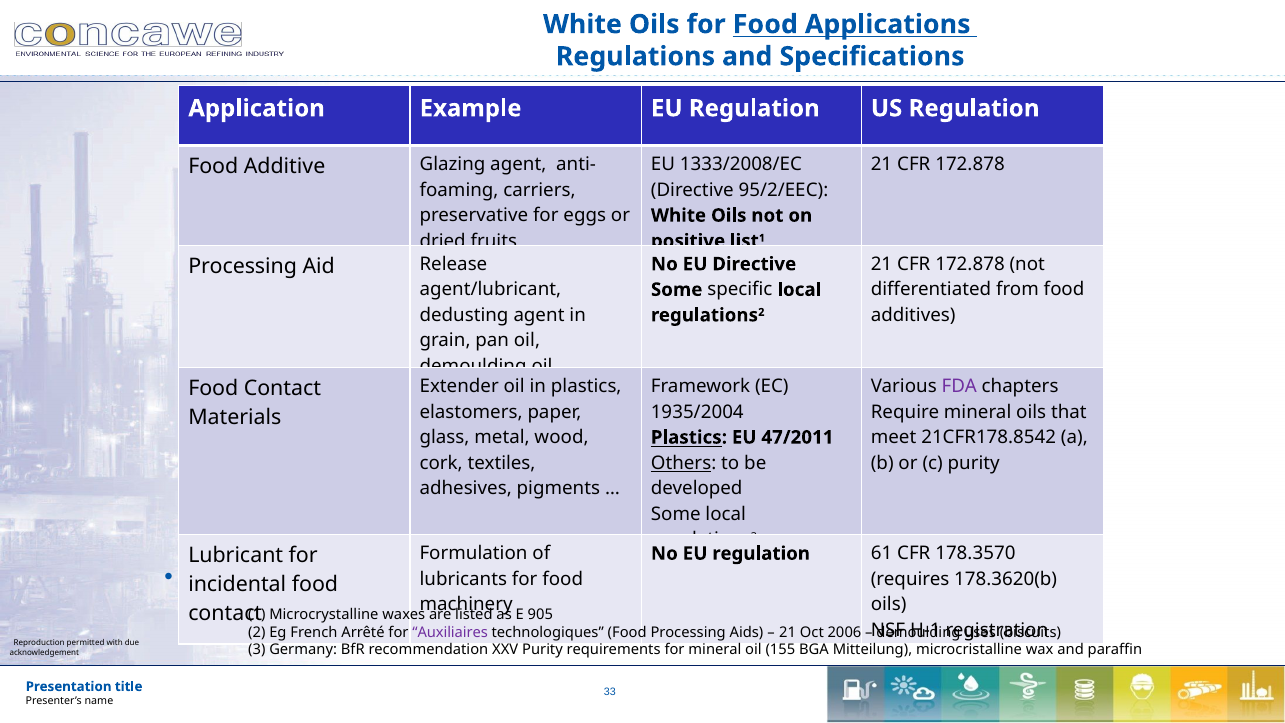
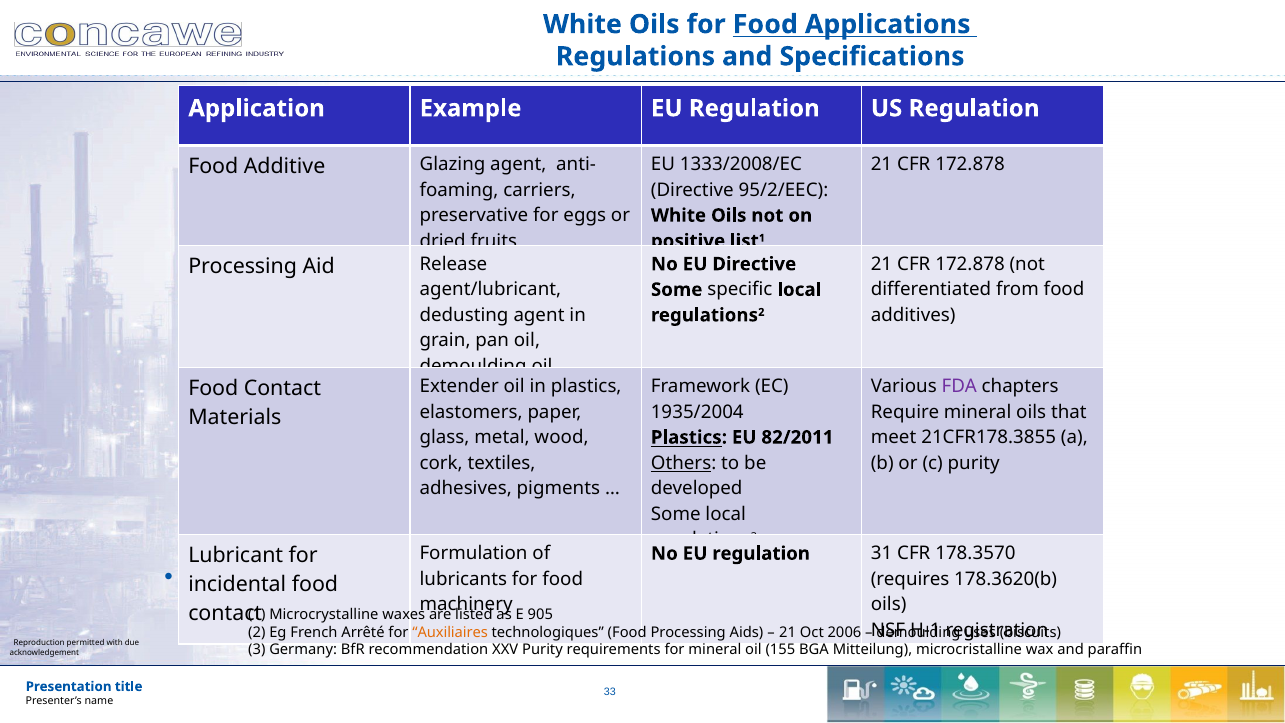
21CFR178.8542: 21CFR178.8542 -> 21CFR178.3855
47/2011: 47/2011 -> 82/2011
61: 61 -> 31
Auxiliaires colour: purple -> orange
